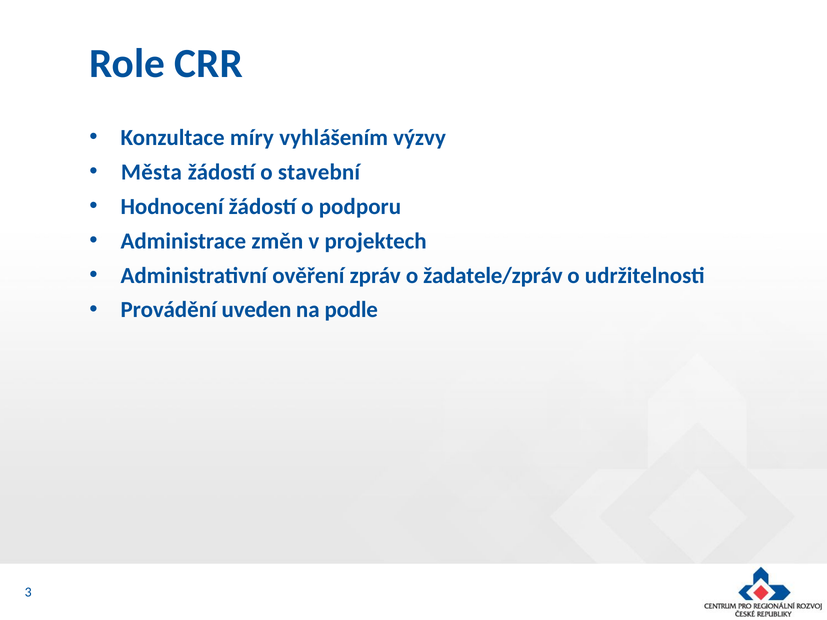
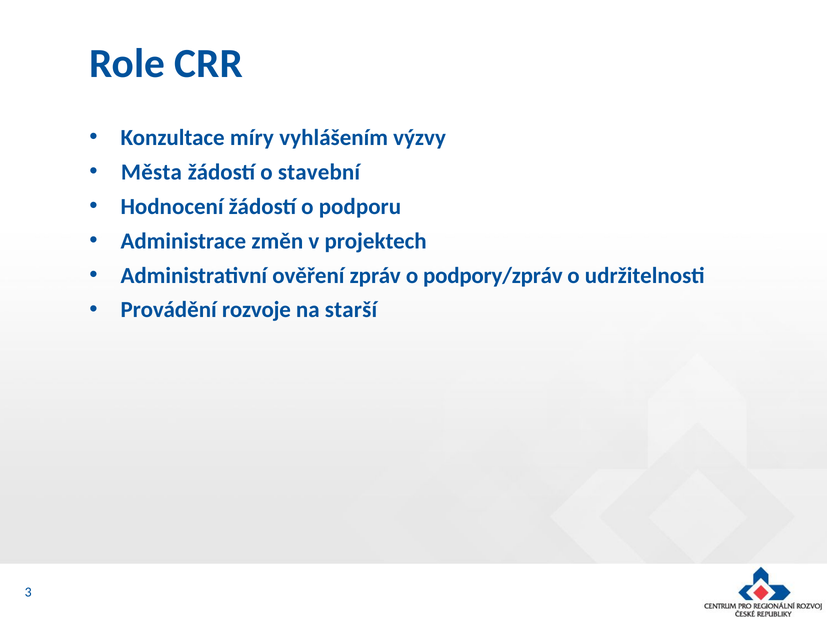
žadatele/zpráv: žadatele/zpráv -> podpory/zpráv
uveden: uveden -> rozvoje
podle: podle -> starší
